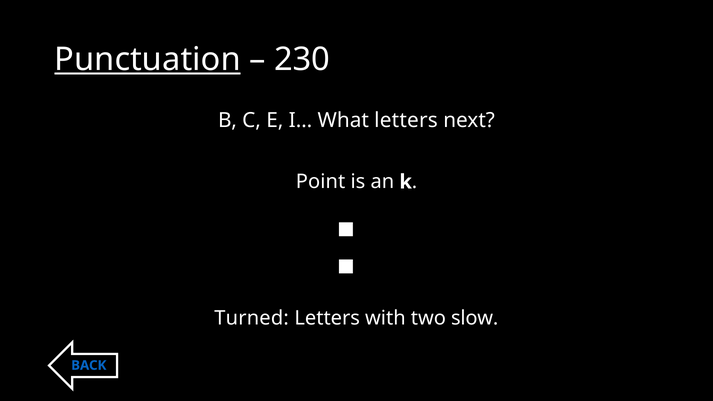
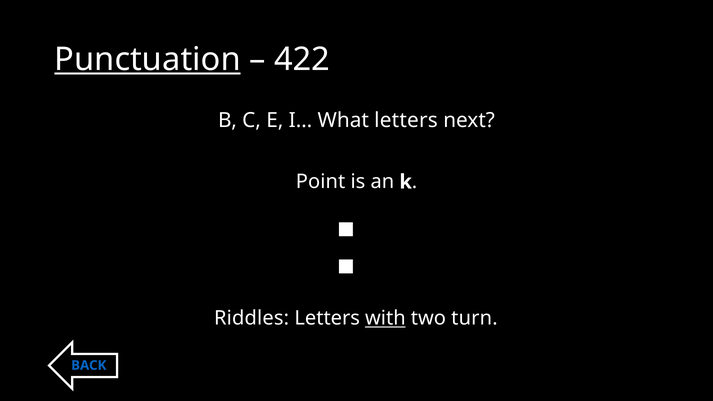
230: 230 -> 422
Turned: Turned -> Riddles
with underline: none -> present
slow: slow -> turn
